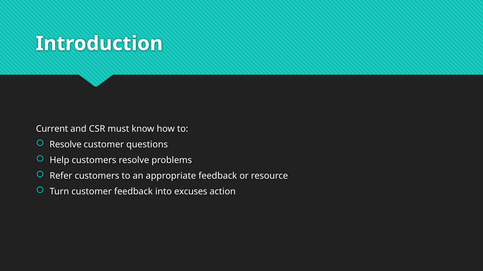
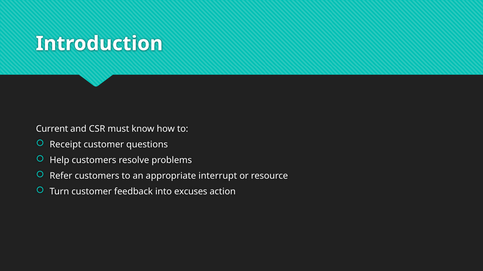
Resolve at (65, 145): Resolve -> Receipt
appropriate feedback: feedback -> interrupt
